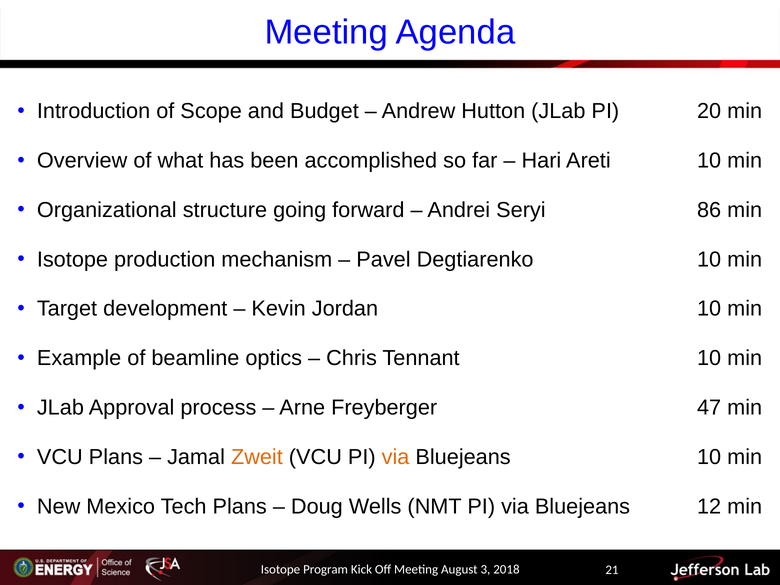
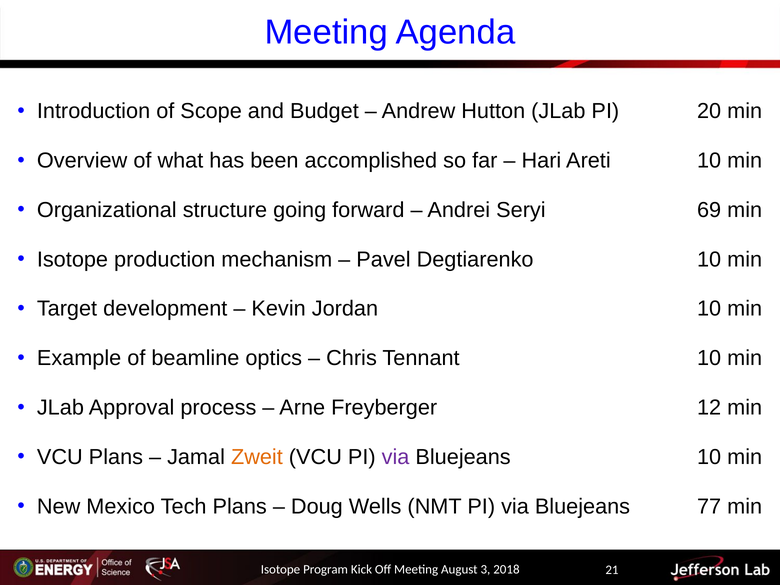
86: 86 -> 69
47: 47 -> 12
via at (396, 457) colour: orange -> purple
12: 12 -> 77
